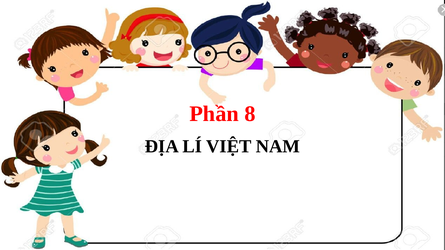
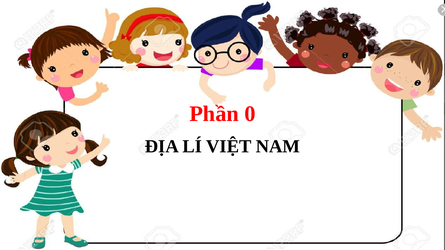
8: 8 -> 0
